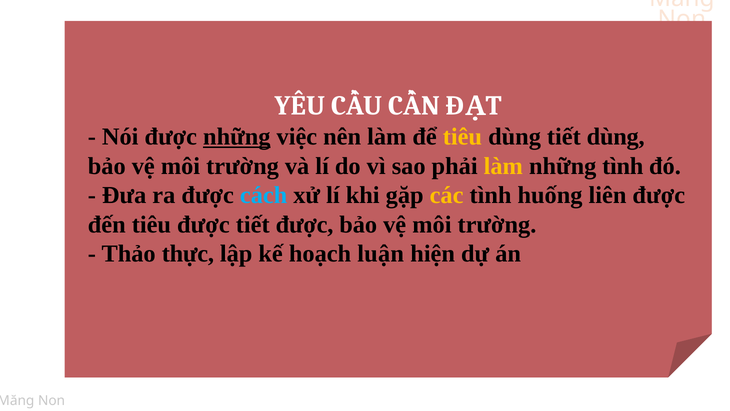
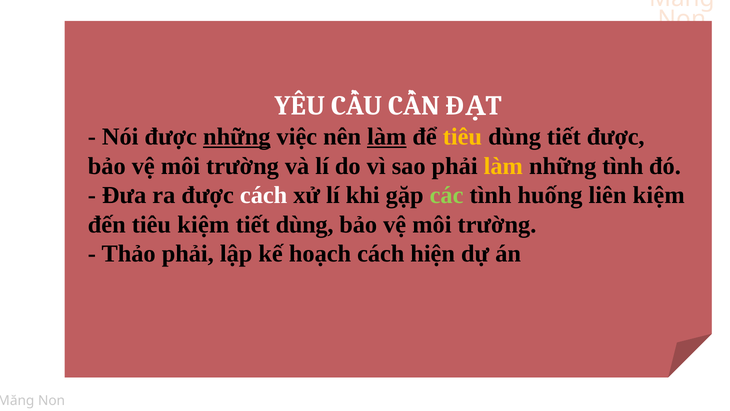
làm at (387, 137) underline: none -> present
tiết dùng: dùng -> được
cách at (264, 195) colour: light blue -> white
các colour: yellow -> light green
liên được: được -> kiệm
tiêu được: được -> kiệm
tiết được: được -> dùng
Thảo thực: thực -> phải
hoạch luận: luận -> cách
